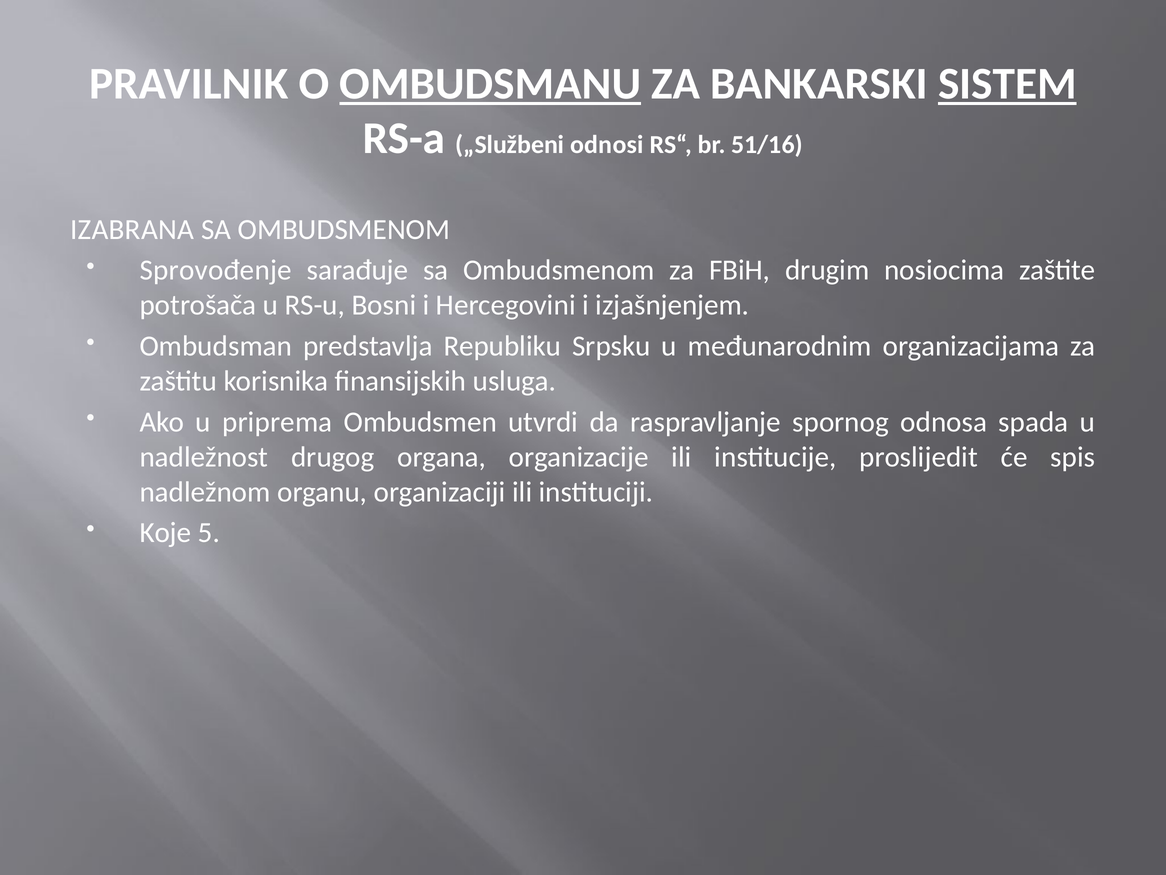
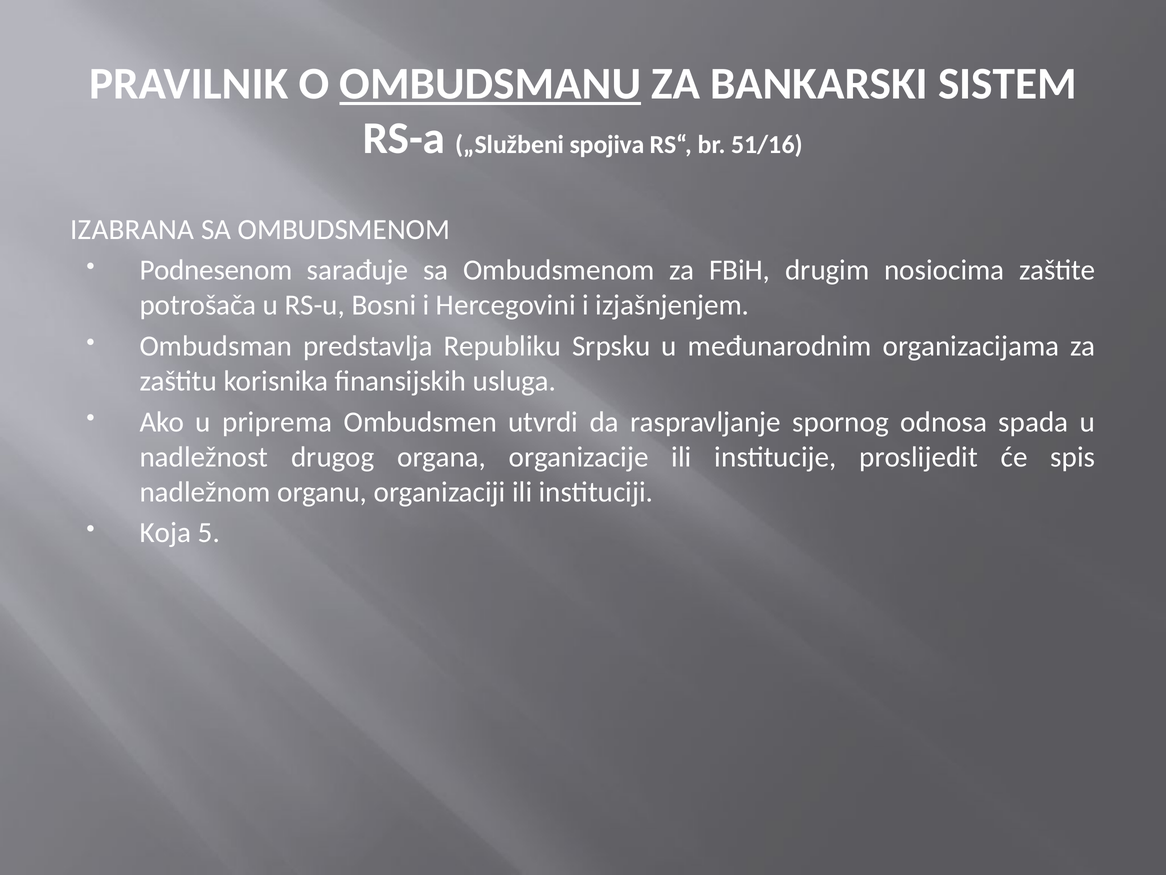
SISTEM underline: present -> none
odnosi: odnosi -> spojiva
Sprovođenje: Sprovođenje -> Podnesenom
Koje: Koje -> Koja
